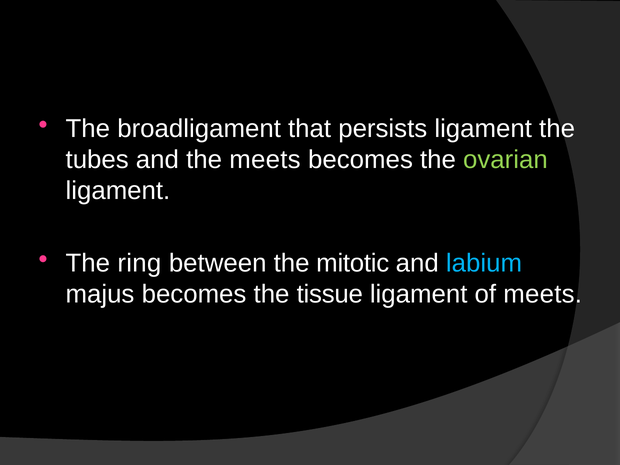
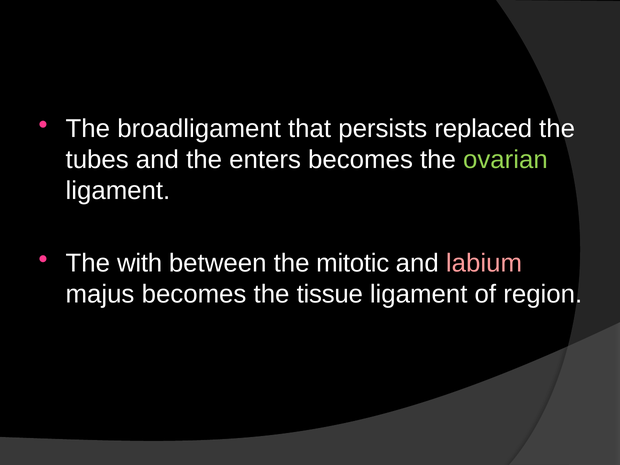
persists ligament: ligament -> replaced
the meets: meets -> enters
ring: ring -> with
labium colour: light blue -> pink
of meets: meets -> region
